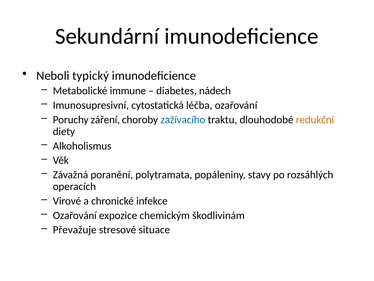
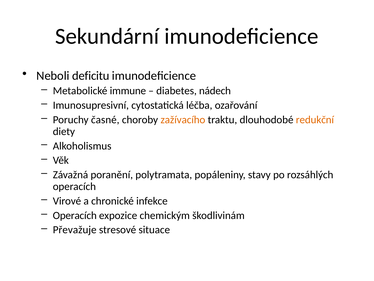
typický: typický -> deficitu
záření: záření -> časné
zažívacího colour: blue -> orange
Ozařování at (75, 215): Ozařování -> Operacích
